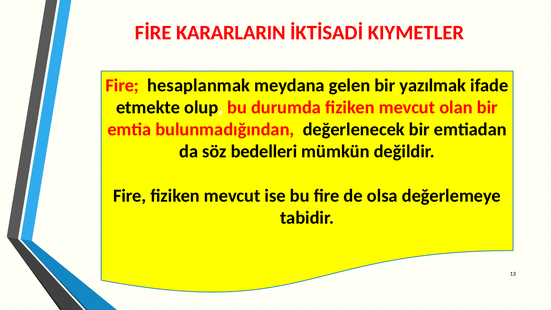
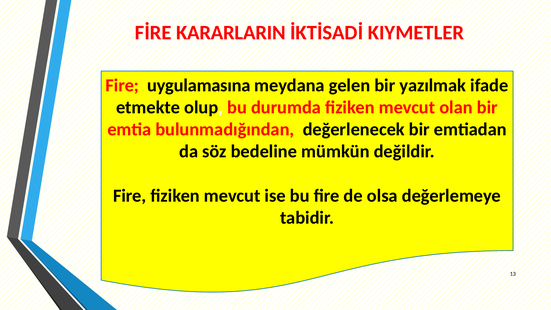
hesaplanmak: hesaplanmak -> uygulamasına
bedelleri: bedelleri -> bedeline
